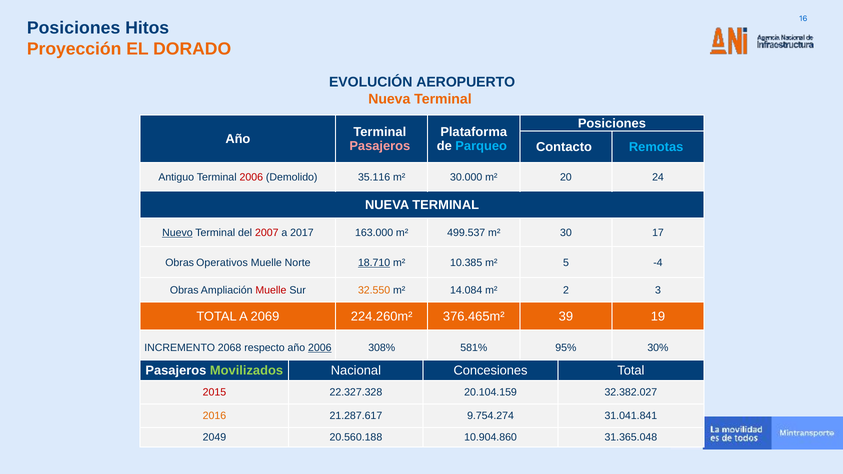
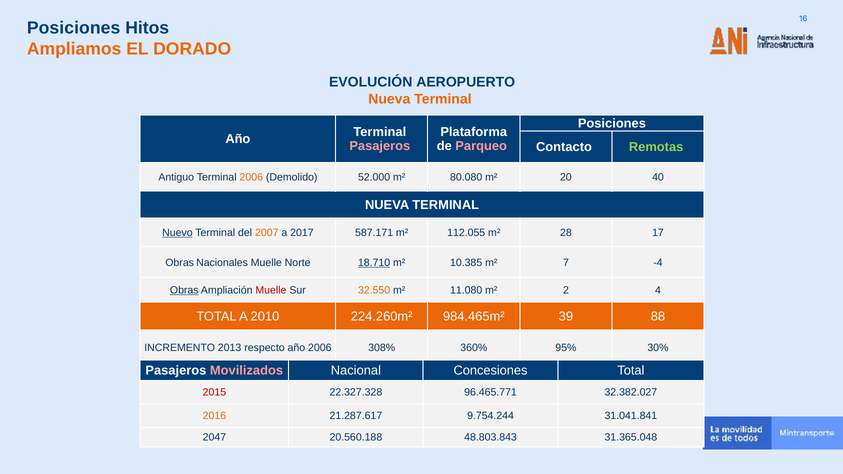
Proyección: Proyección -> Ampliamos
Parqueo colour: light blue -> pink
Remotas colour: light blue -> light green
2006 at (251, 177) colour: red -> orange
35.116: 35.116 -> 52.000
30.000: 30.000 -> 80.080
24: 24 -> 40
2007 colour: red -> orange
163.000: 163.000 -> 587.171
499.537: 499.537 -> 112.055
30: 30 -> 28
Operativos: Operativos -> Nacionales
5: 5 -> 7
Obras at (184, 290) underline: none -> present
14.084: 14.084 -> 11.080
3: 3 -> 4
2069: 2069 -> 2010
376.465m²: 376.465m² -> 984.465m²
19: 19 -> 88
2068: 2068 -> 2013
2006 at (320, 348) underline: present -> none
581%: 581% -> 360%
Movilizados colour: light green -> pink
20.104.159: 20.104.159 -> 96.465.771
9.754.274: 9.754.274 -> 9.754.244
2049: 2049 -> 2047
10.904.860: 10.904.860 -> 48.803.843
